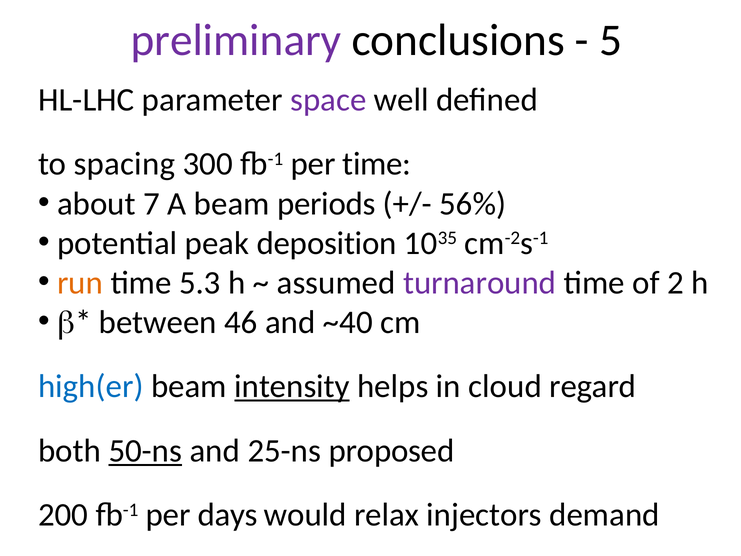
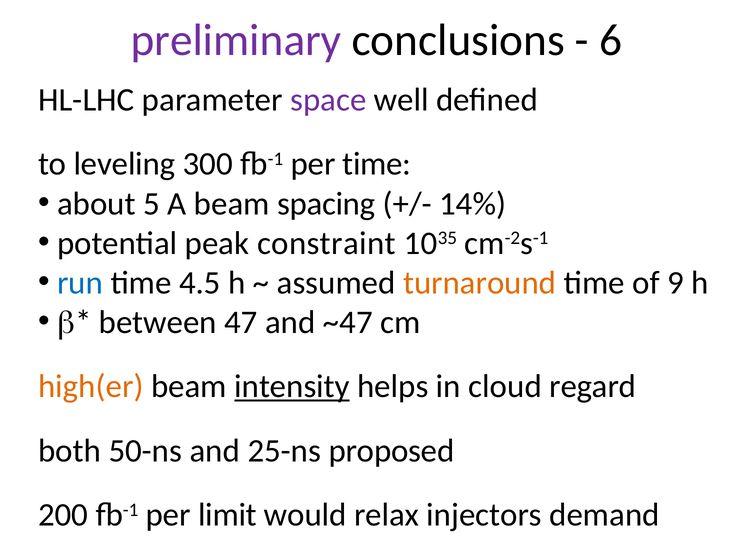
5: 5 -> 6
spacing: spacing -> leveling
7: 7 -> 5
periods: periods -> spacing
56%: 56% -> 14%
deposition: deposition -> constraint
run colour: orange -> blue
5.3: 5.3 -> 4.5
turnaround colour: purple -> orange
2: 2 -> 9
46: 46 -> 47
~40: ~40 -> ~47
high(er colour: blue -> orange
50-ns underline: present -> none
days: days -> limit
